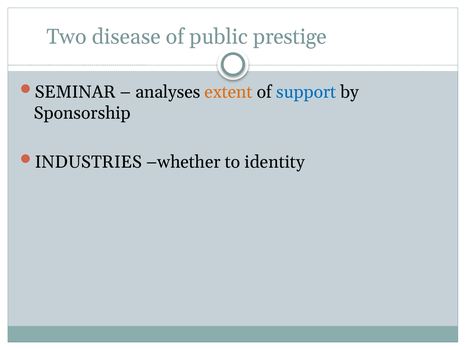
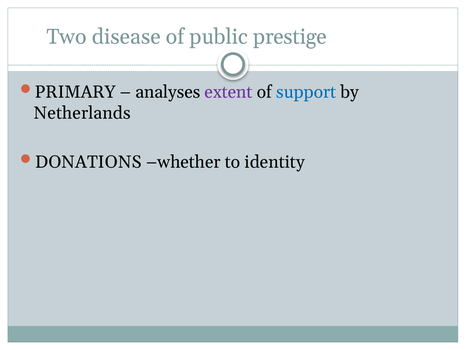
SEMINAR: SEMINAR -> PRIMARY
extent colour: orange -> purple
Sponsorship: Sponsorship -> Netherlands
INDUSTRIES: INDUSTRIES -> DONATIONS
